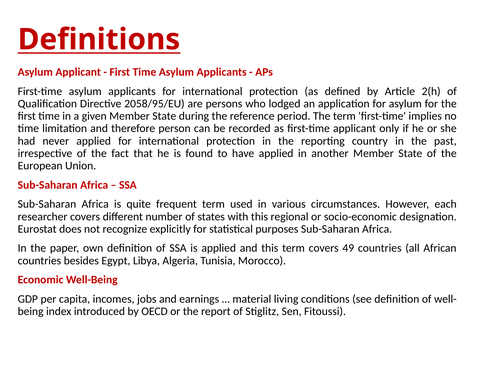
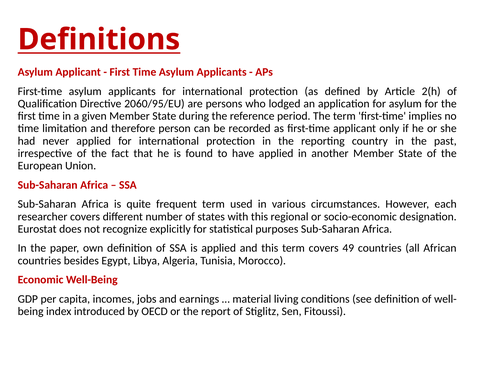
2058/95/EU: 2058/95/EU -> 2060/95/EU
